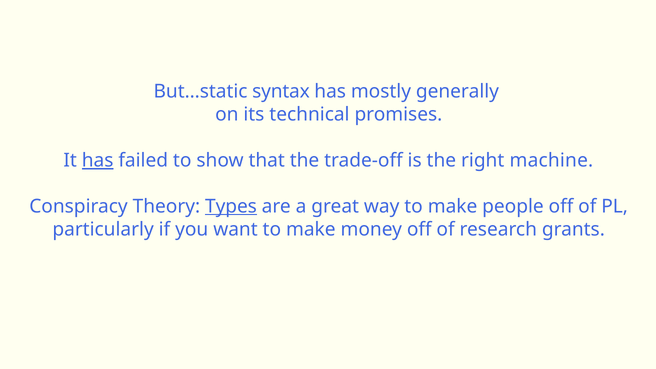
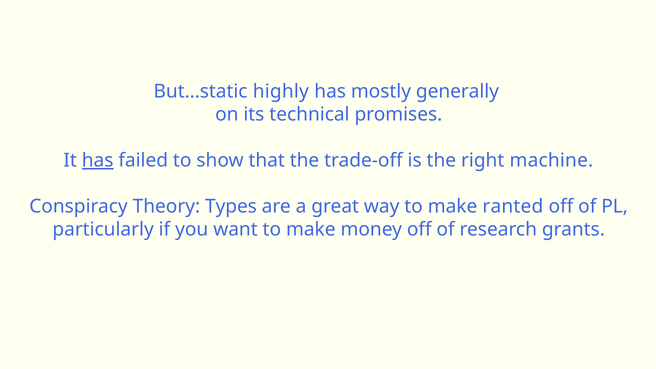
syntax: syntax -> highly
Types underline: present -> none
people: people -> ranted
